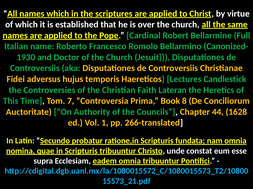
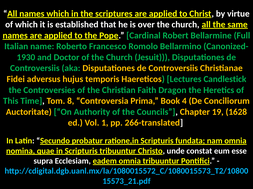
Lateran: Lateran -> Dragon
7: 7 -> 8
8: 8 -> 4
44: 44 -> 19
